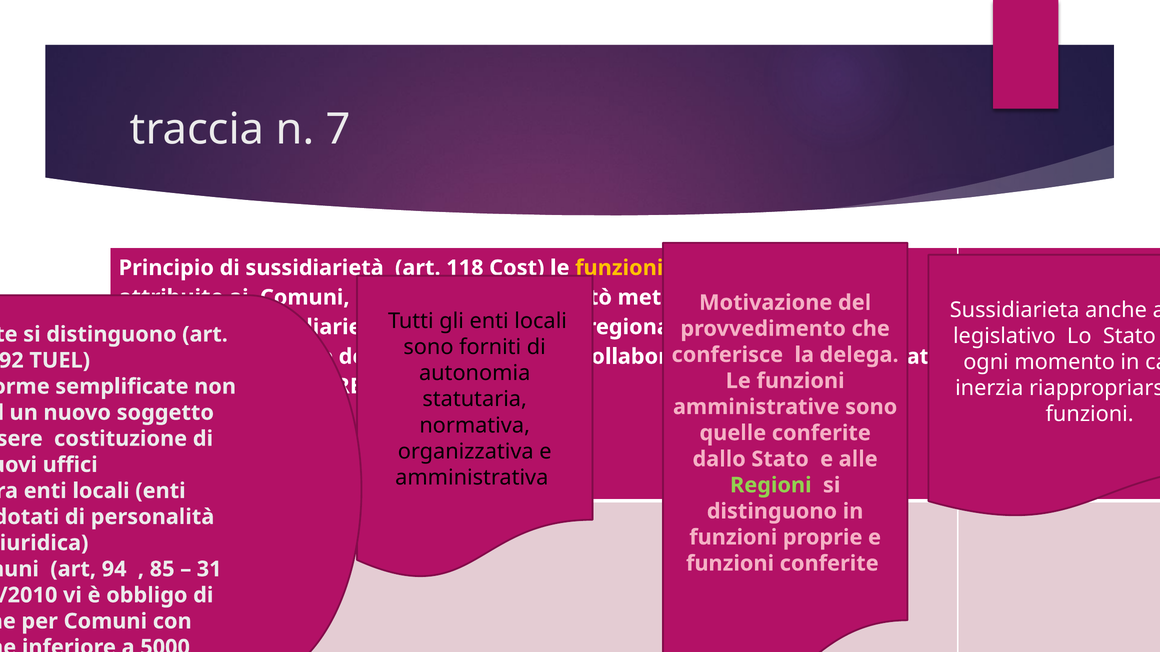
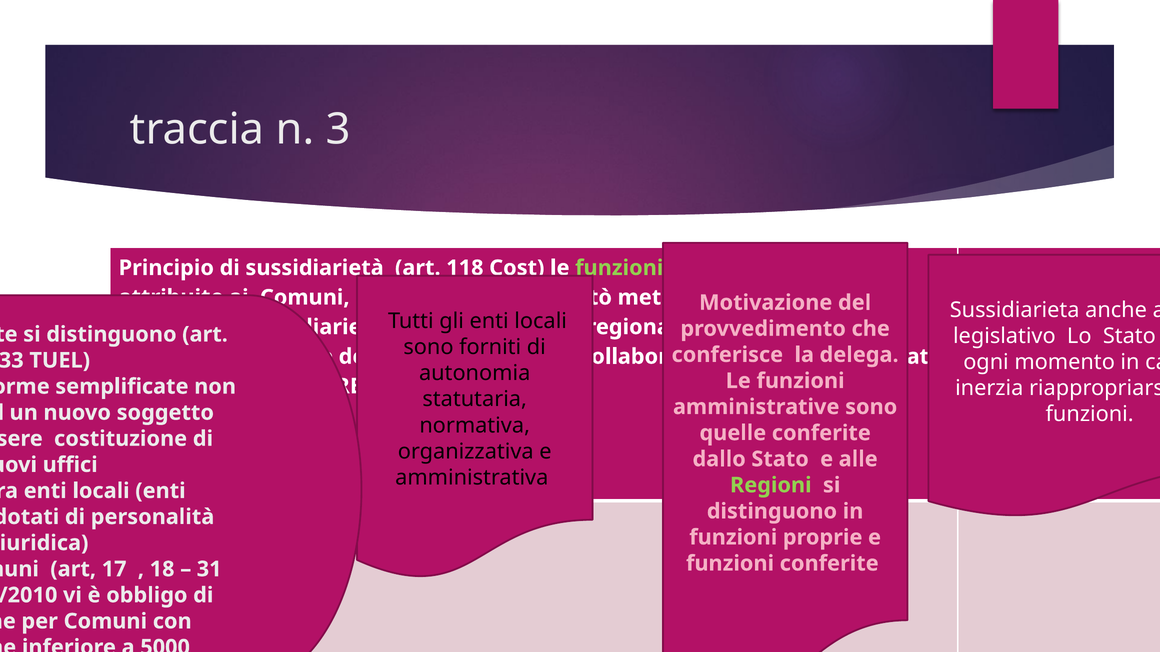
n 7: 7 -> 3
funzioni at (619, 268) colour: yellow -> light green
92: 92 -> 33
94: 94 -> 17
85: 85 -> 18
